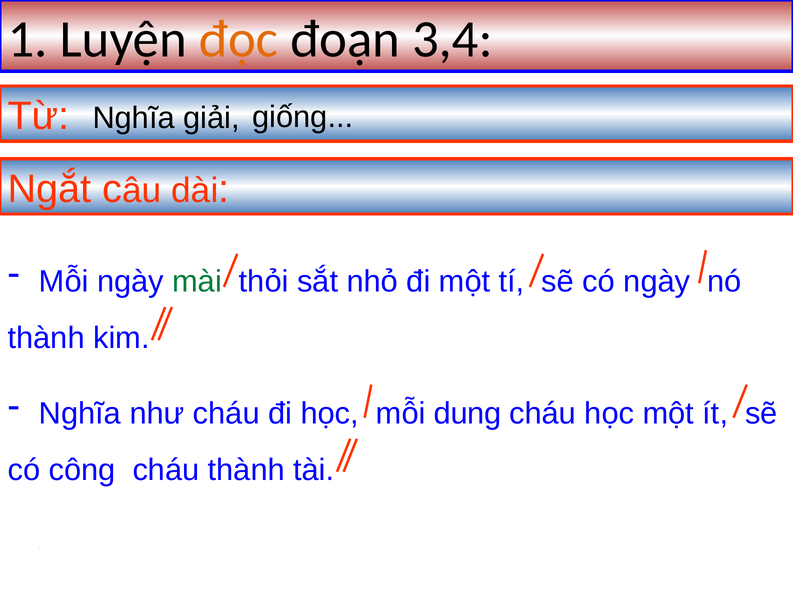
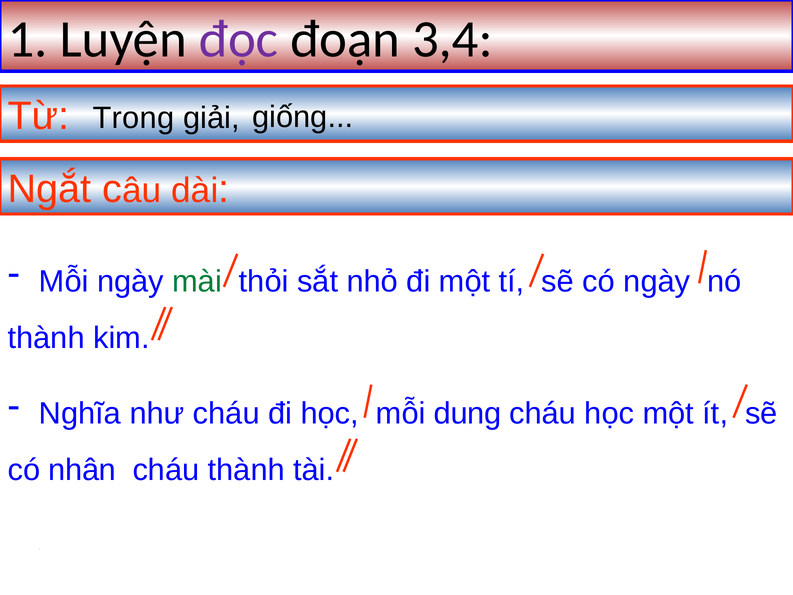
đọc colour: orange -> purple
Nghĩa at (134, 118): Nghĩa -> Trong
công: công -> nhân
